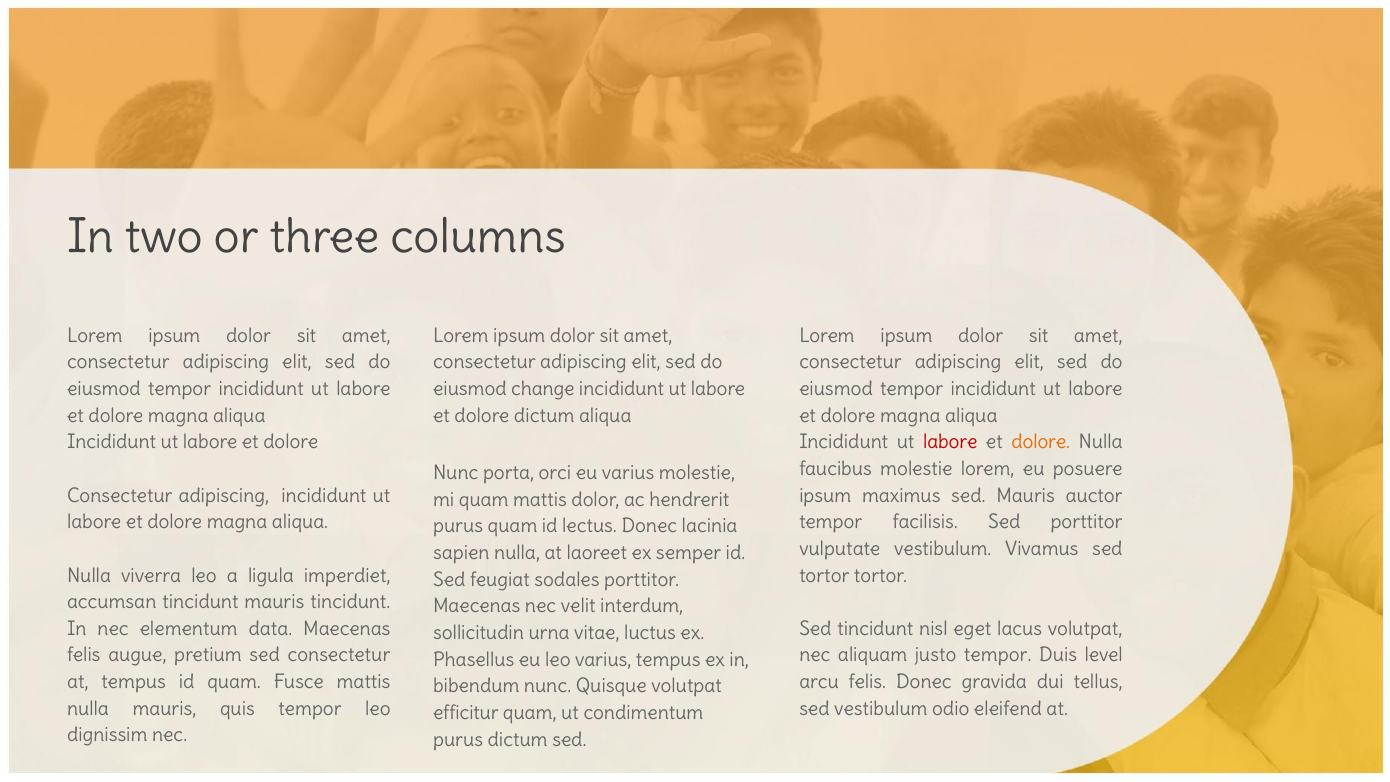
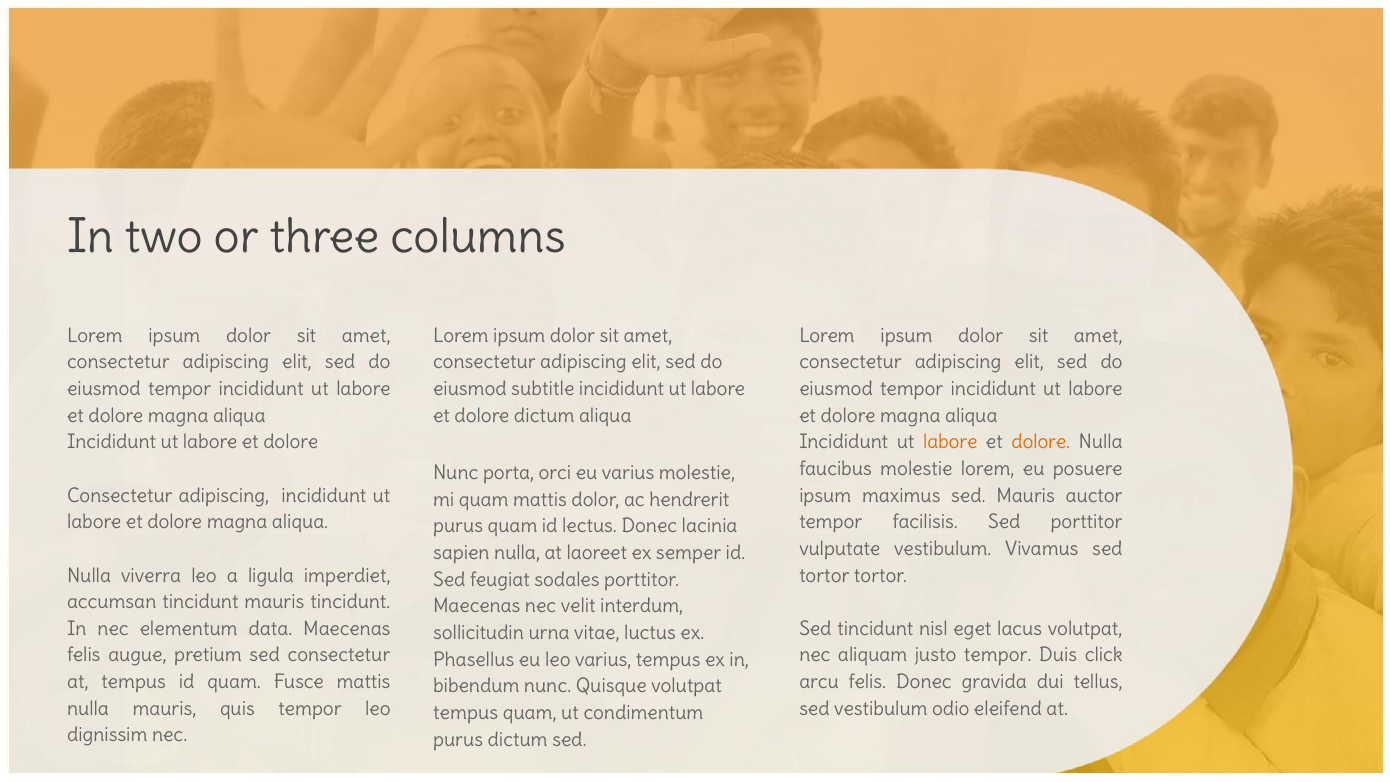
change: change -> subtitle
labore at (950, 442) colour: red -> orange
level: level -> click
efficitur at (466, 713): efficitur -> tempus
